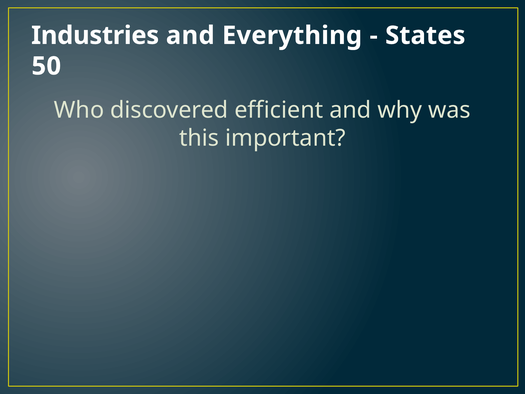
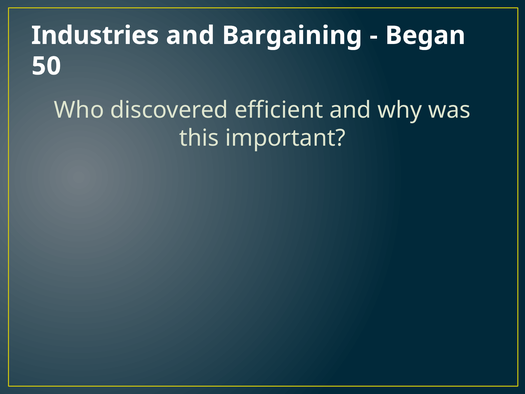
Everything: Everything -> Bargaining
States: States -> Began
